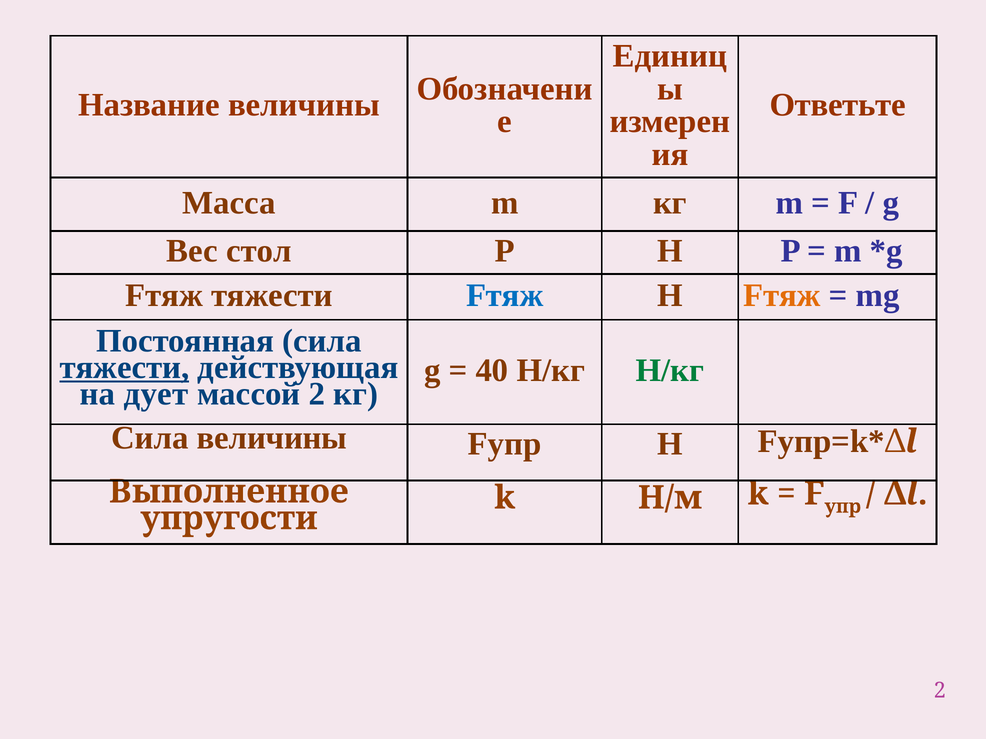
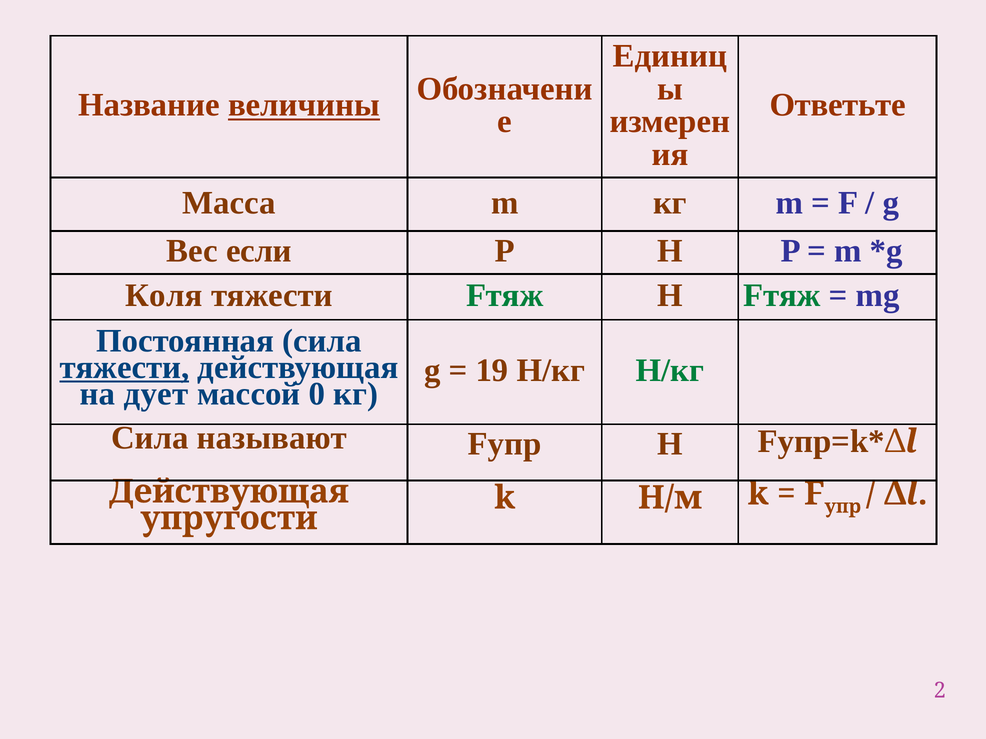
величины at (304, 105) underline: none -> present
стол: стол -> если
Fтяж at (164, 296): Fтяж -> Коля
Fтяж at (505, 296) colour: blue -> green
Fтяж at (782, 296) colour: orange -> green
40: 40 -> 19
массой 2: 2 -> 0
Сила величины: величины -> называют
Выполненное at (229, 492): Выполненное -> Действующая
